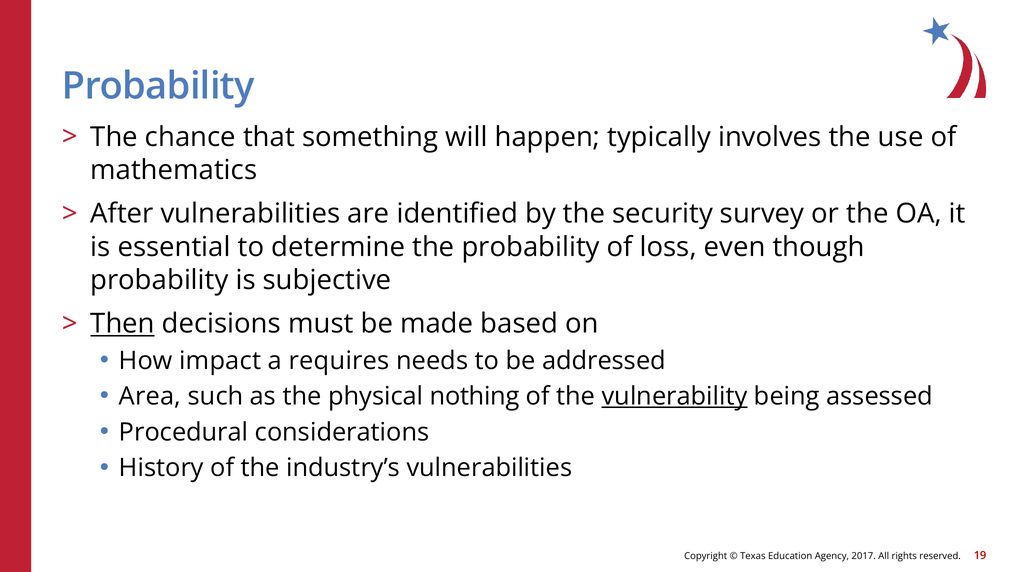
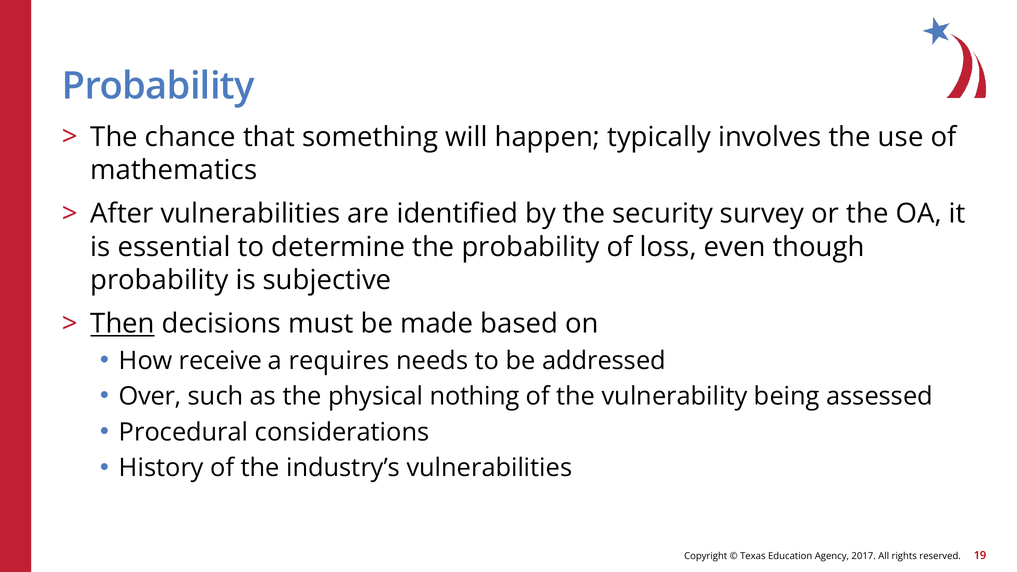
impact: impact -> receive
Area: Area -> Over
vulnerability underline: present -> none
